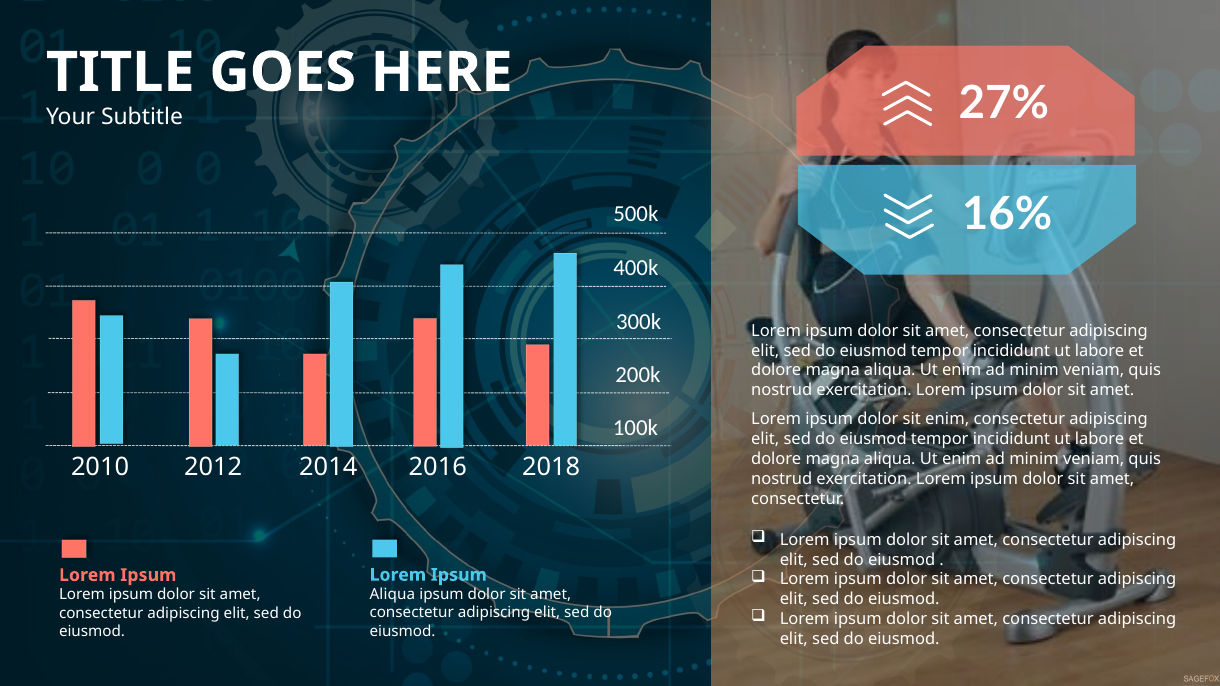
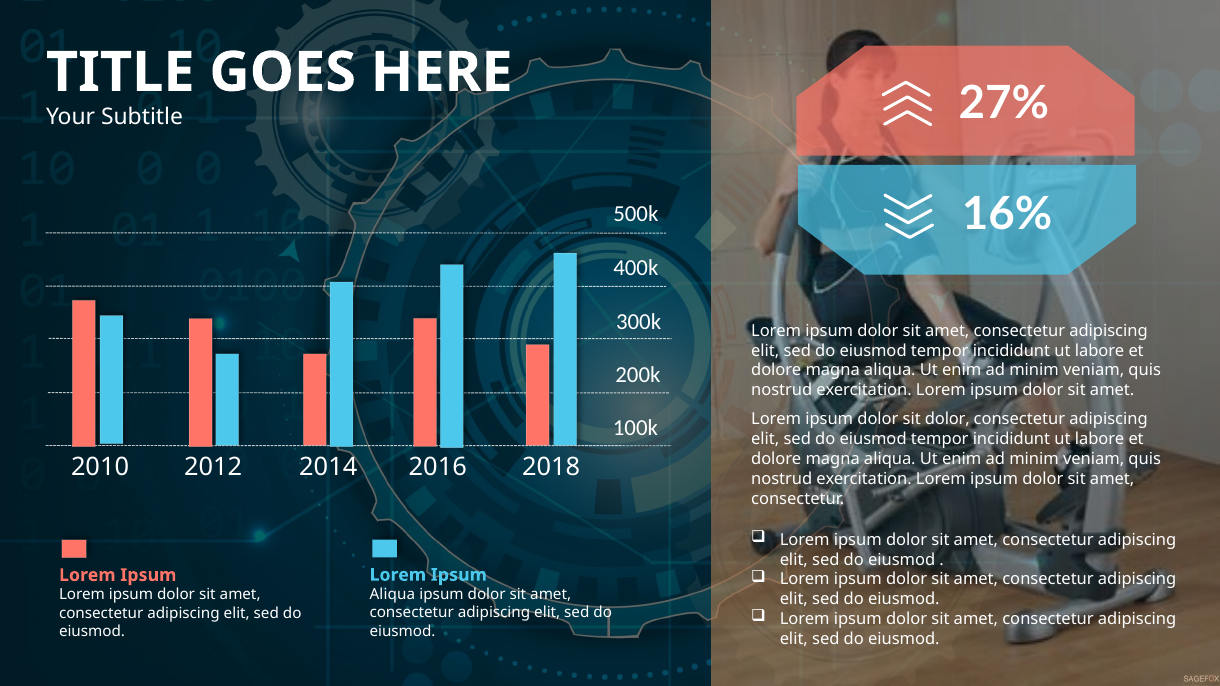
sit enim: enim -> dolor
